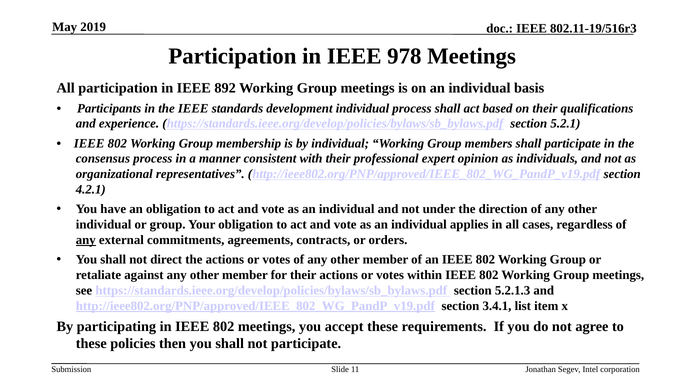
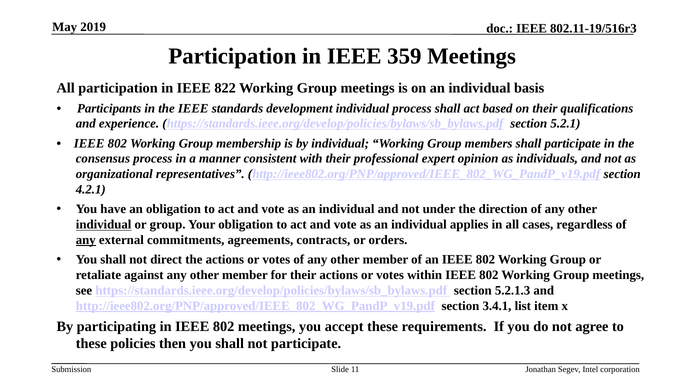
978: 978 -> 359
892: 892 -> 822
individual at (104, 225) underline: none -> present
